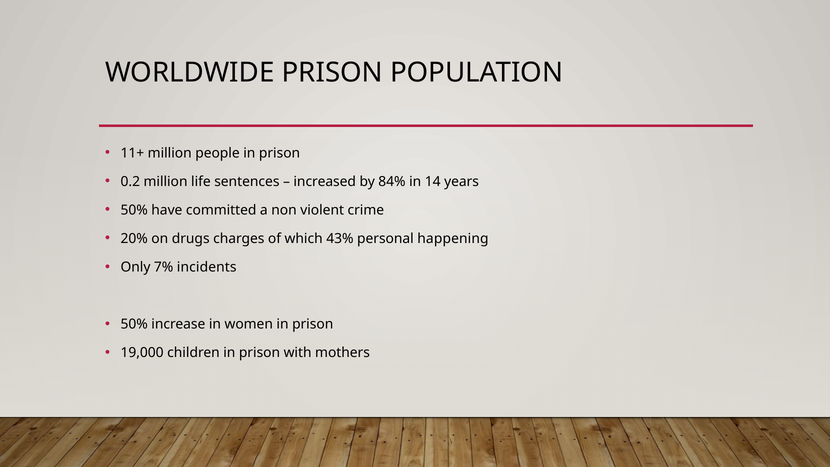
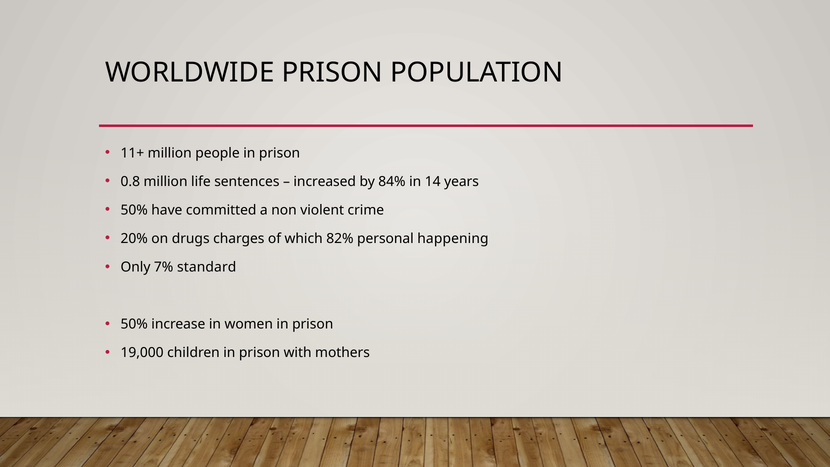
0.2: 0.2 -> 0.8
43%: 43% -> 82%
incidents: incidents -> standard
